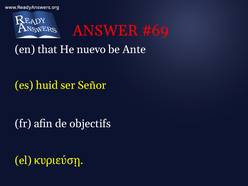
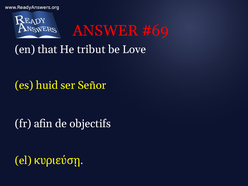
nuevo: nuevo -> tribut
Ante: Ante -> Love
